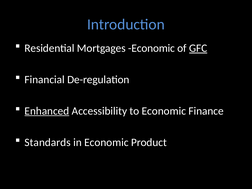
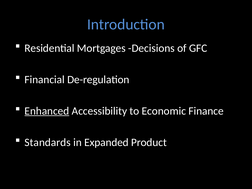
Mortgages Economic: Economic -> Decisions
GFC underline: present -> none
in Economic: Economic -> Expanded
